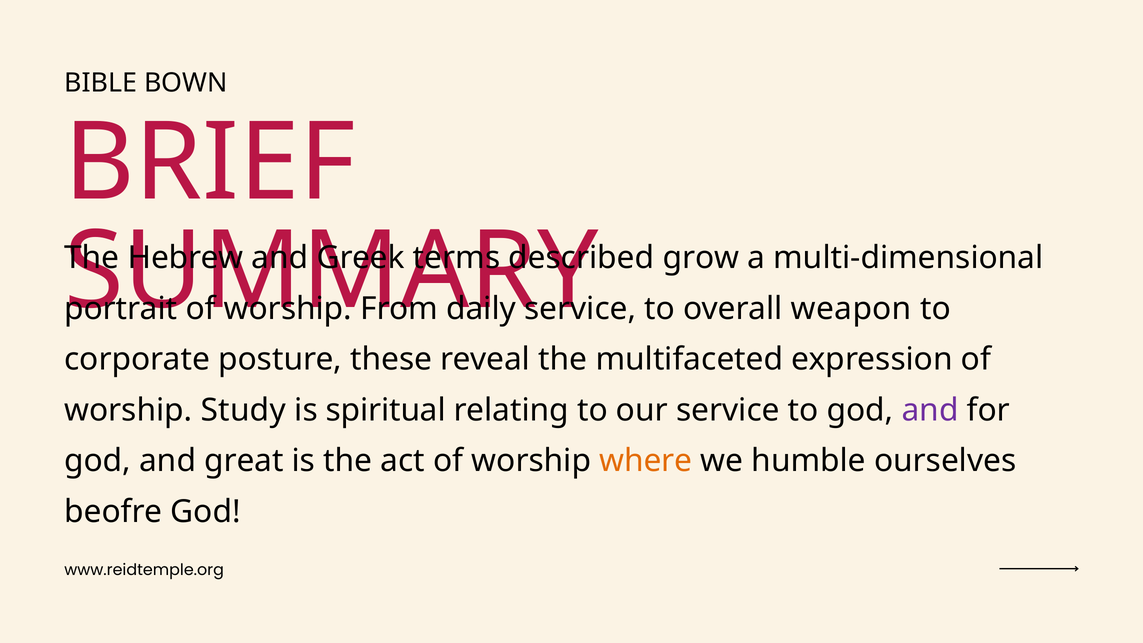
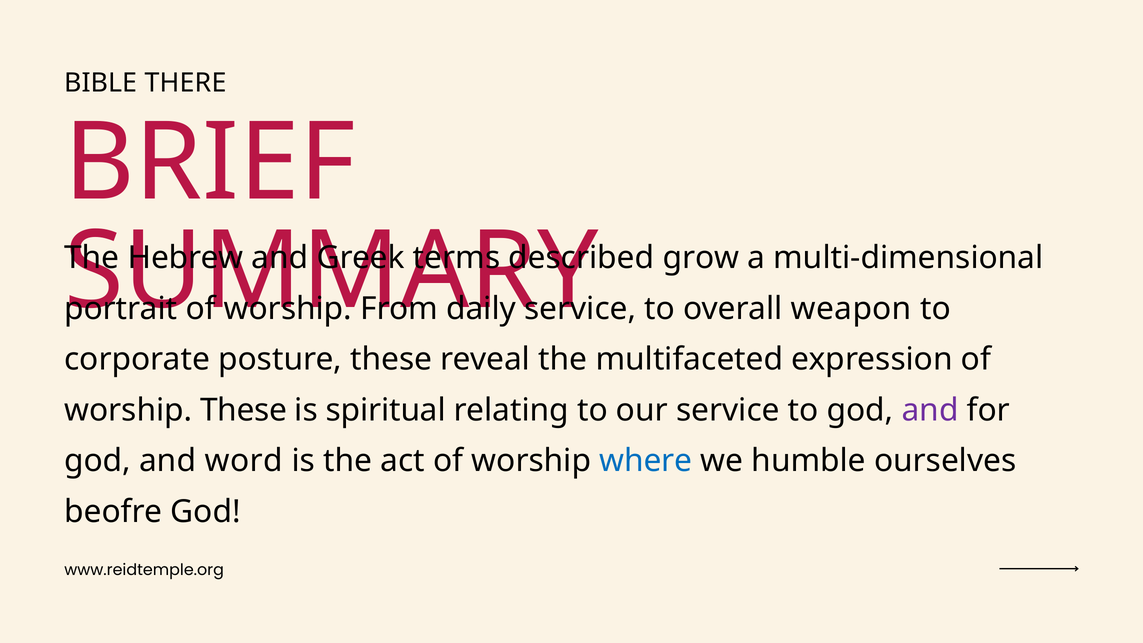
BOWN: BOWN -> THERE
worship Study: Study -> These
great: great -> word
where colour: orange -> blue
